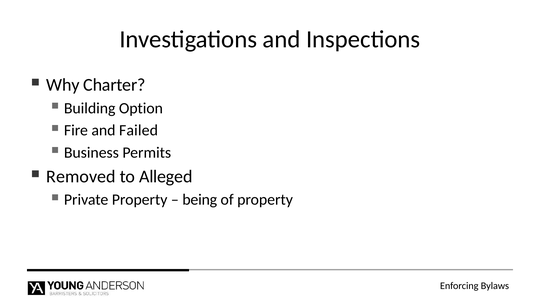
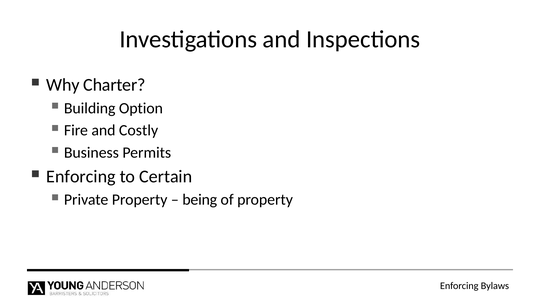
Failed: Failed -> Costly
Removed at (81, 176): Removed -> Enforcing
Alleged: Alleged -> Certain
